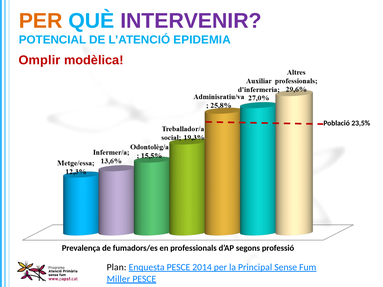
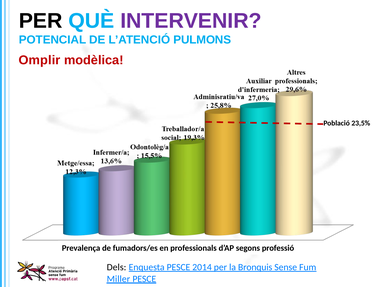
PER at (41, 21) colour: orange -> black
EPIDEMIA: EPIDEMIA -> PULMONS
Plan: Plan -> Dels
Principal: Principal -> Bronquis
